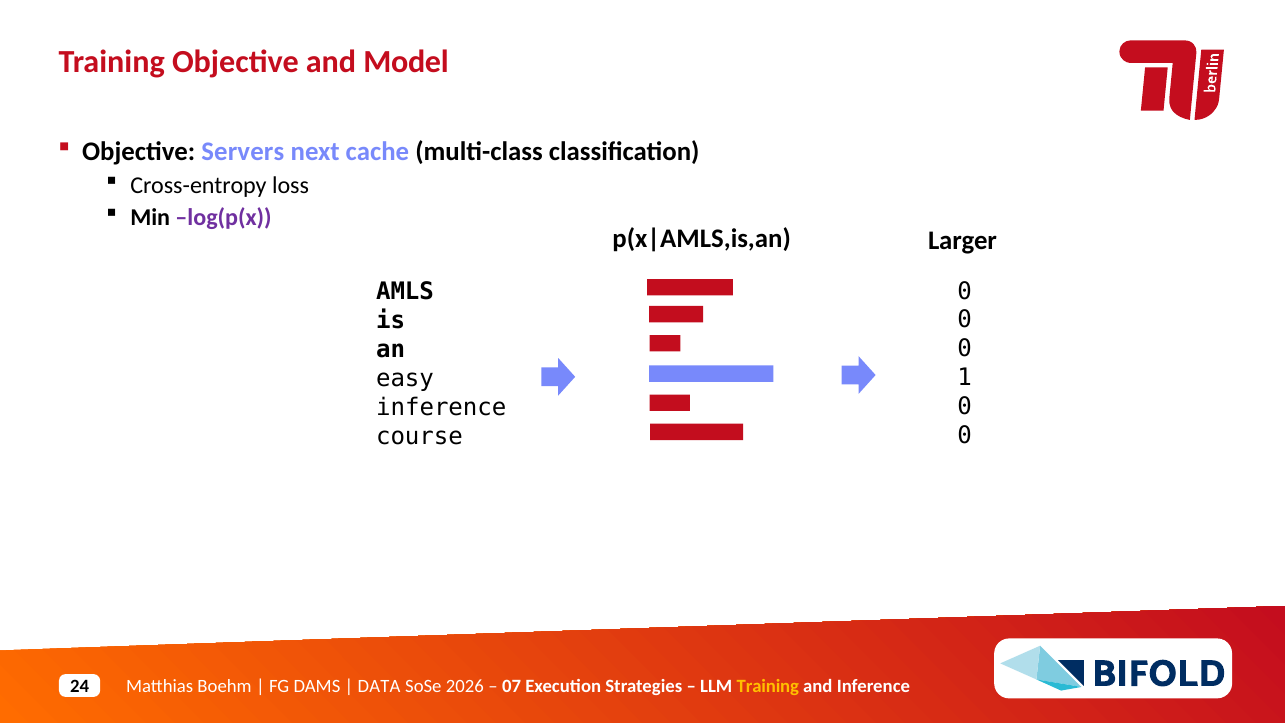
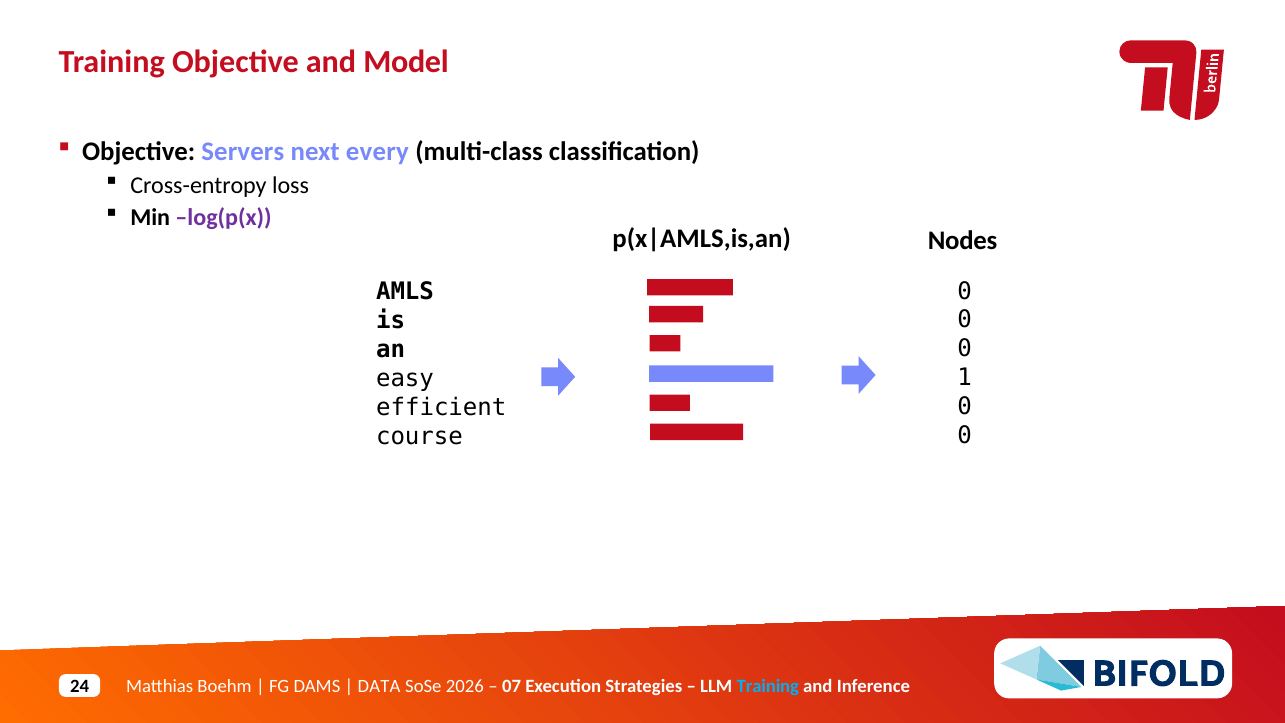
cache: cache -> every
Larger: Larger -> Nodes
inference at (441, 407): inference -> efficient
Training at (768, 686) colour: yellow -> light blue
